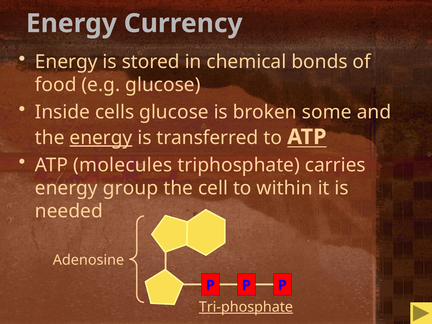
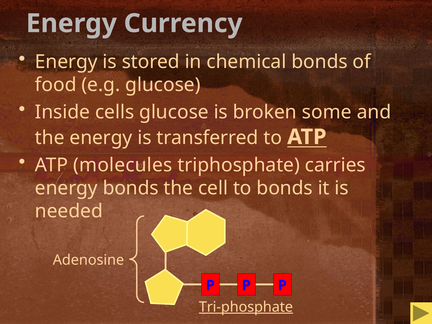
energy at (101, 138) underline: present -> none
energy group: group -> bonds
to within: within -> bonds
